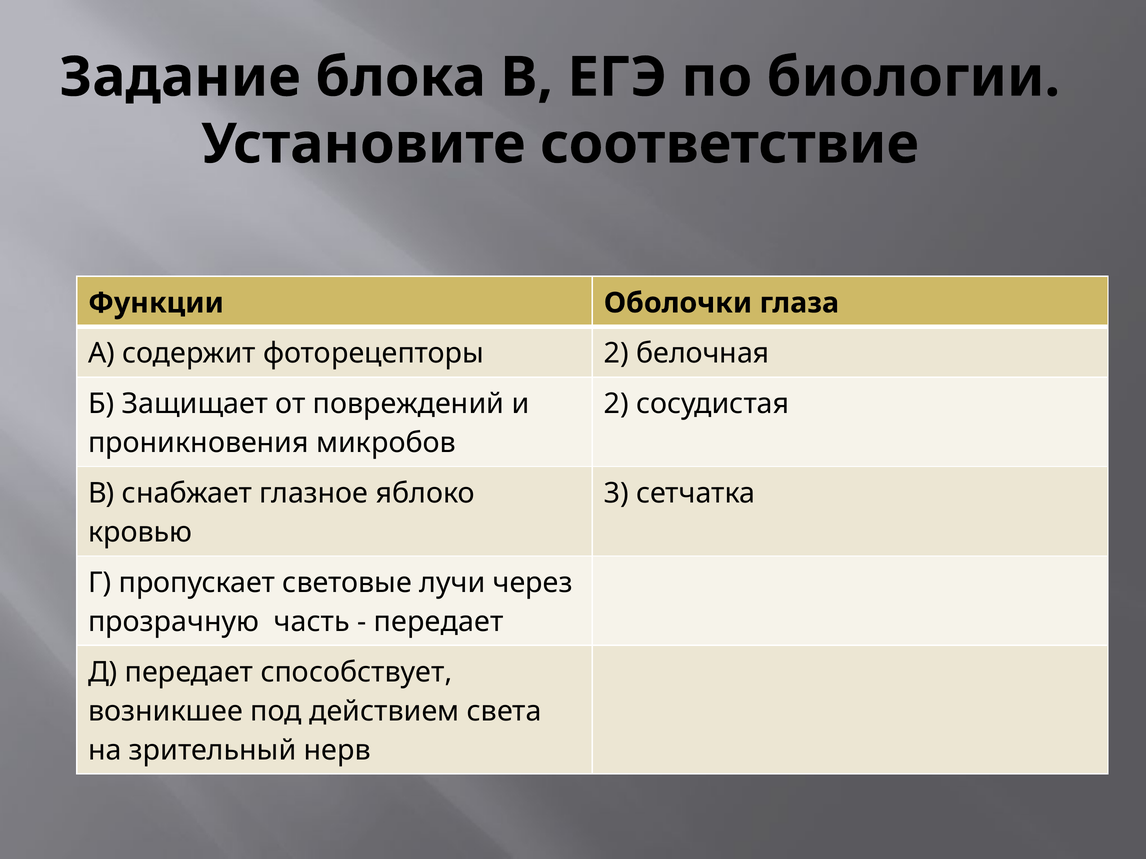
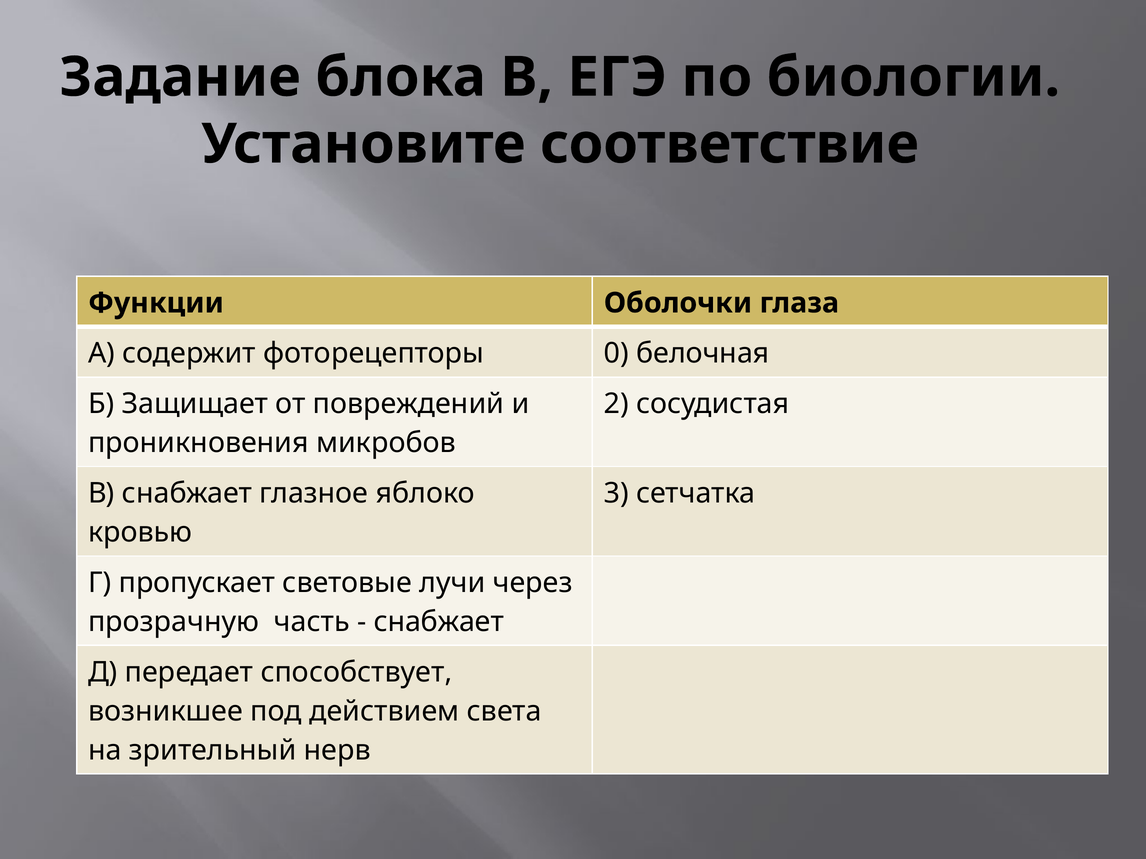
фоторецепторы 2: 2 -> 0
передает at (439, 622): передает -> снабжает
